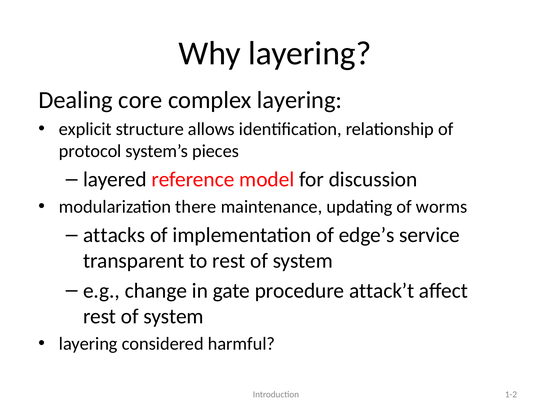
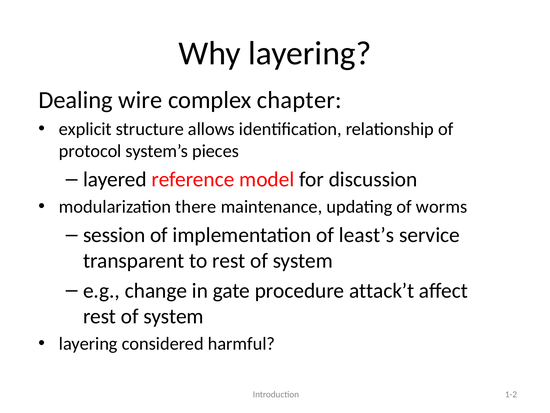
core: core -> wire
complex layering: layering -> chapter
attacks: attacks -> session
edge’s: edge’s -> least’s
